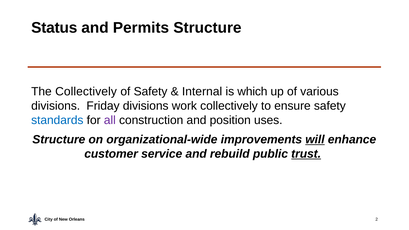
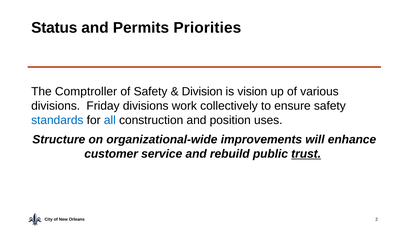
Permits Structure: Structure -> Priorities
The Collectively: Collectively -> Comptroller
Internal: Internal -> Division
which: which -> vision
all colour: purple -> blue
will underline: present -> none
